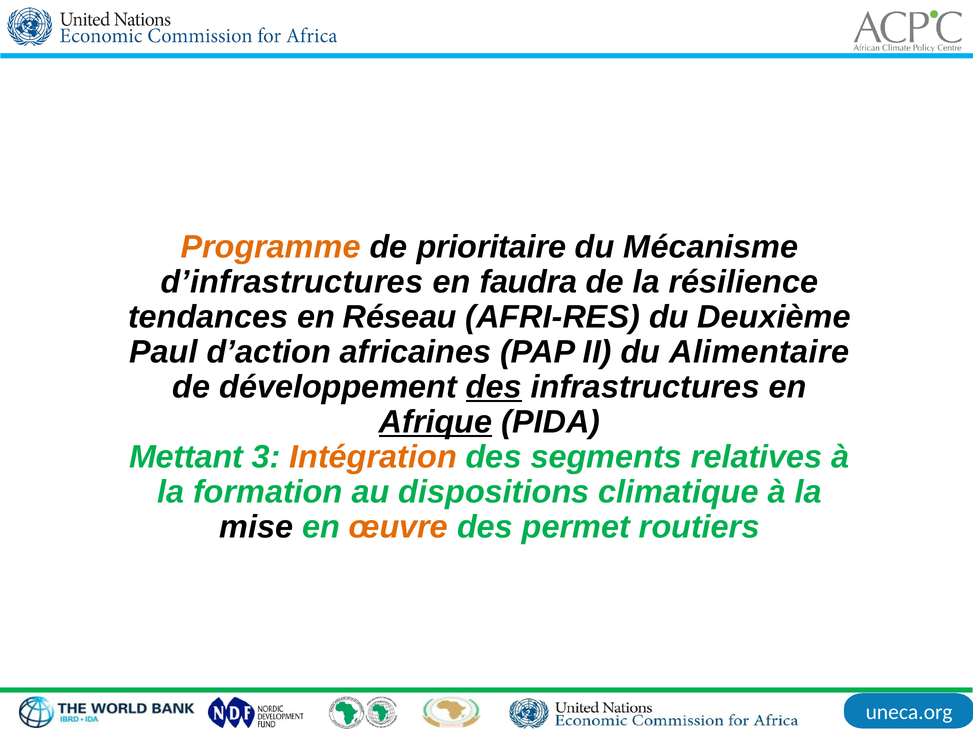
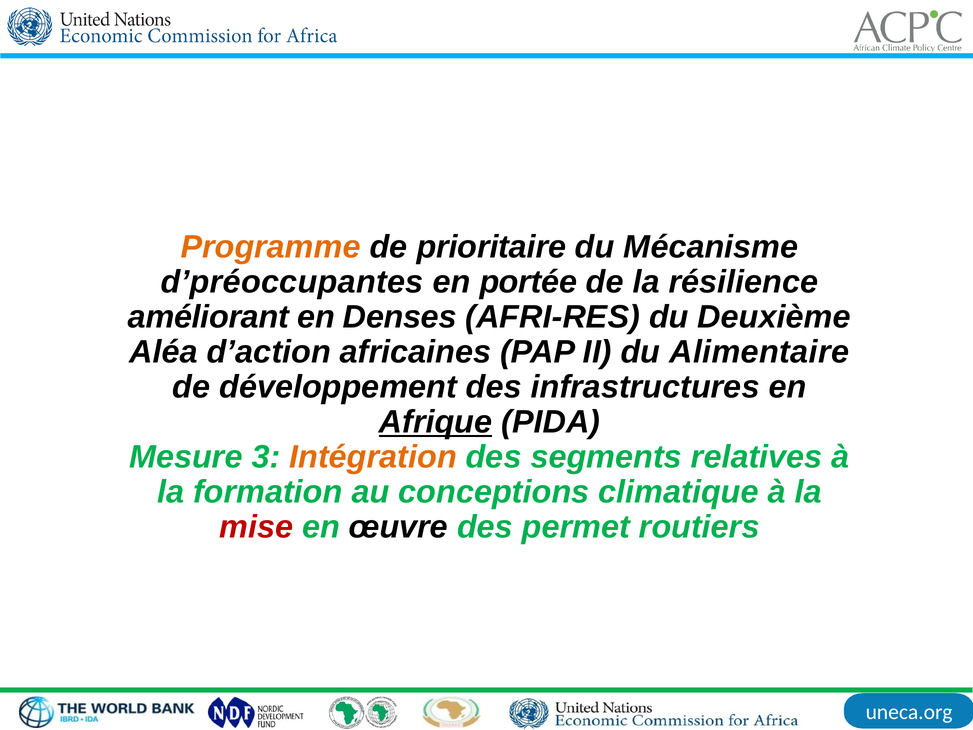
d’infrastructures: d’infrastructures -> d’préoccupantes
faudra: faudra -> portée
tendances: tendances -> améliorant
Réseau: Réseau -> Denses
Paul: Paul -> Aléa
des at (494, 387) underline: present -> none
Mettant: Mettant -> Mesure
dispositions: dispositions -> conceptions
mise colour: black -> red
œuvre colour: orange -> black
